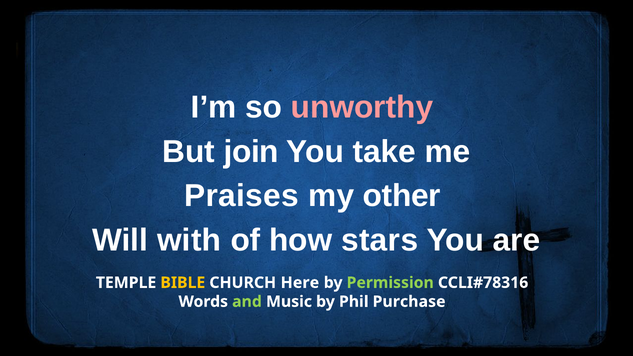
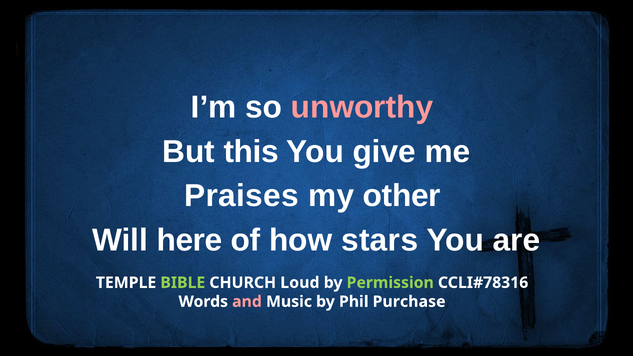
join: join -> this
take: take -> give
with: with -> here
BIBLE colour: yellow -> light green
Here: Here -> Loud
and colour: light green -> pink
